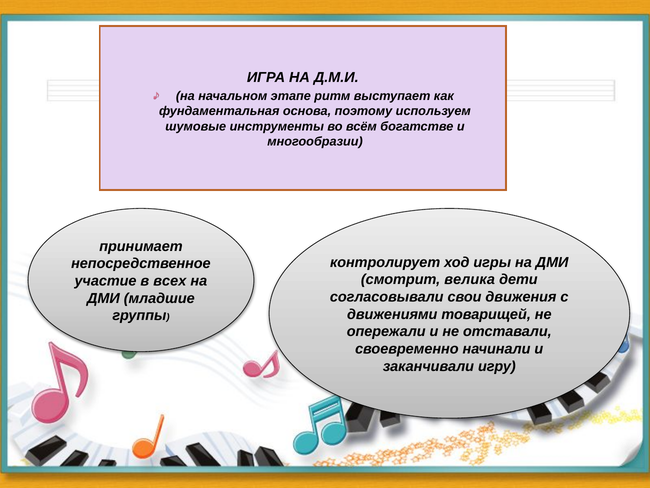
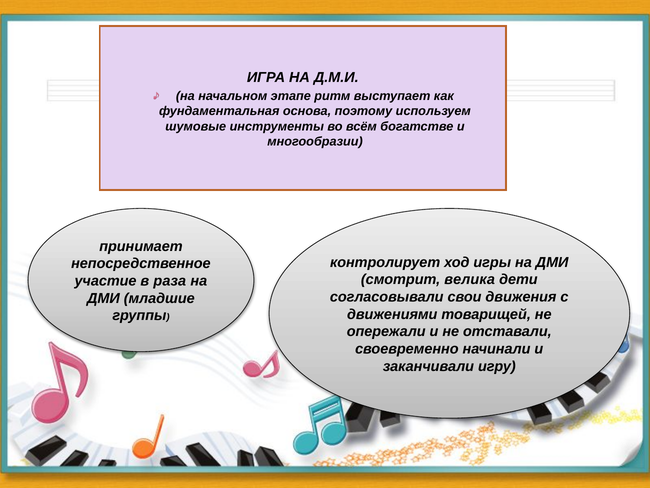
всех: всех -> раза
